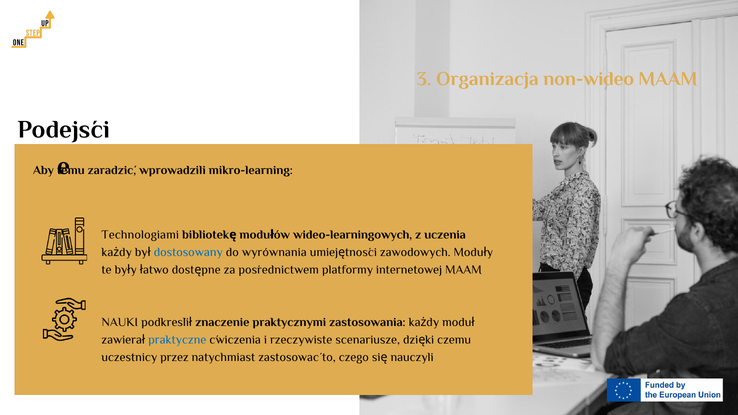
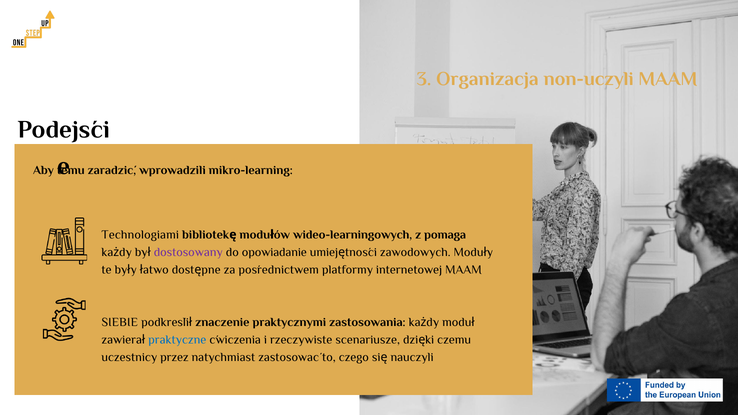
non-wideo: non-wideo -> non-uczyli
uczenia: uczenia -> pomaga
dostosowany colour: blue -> purple
wyrównania: wyrównania -> opowiadanie
NAUKI: NAUKI -> SIEBIE
